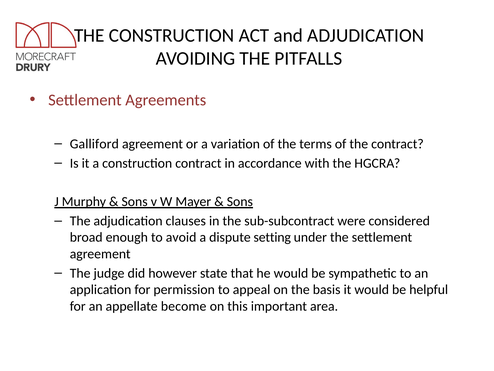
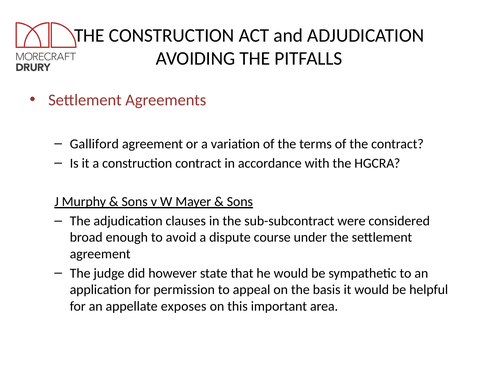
setting: setting -> course
become: become -> exposes
